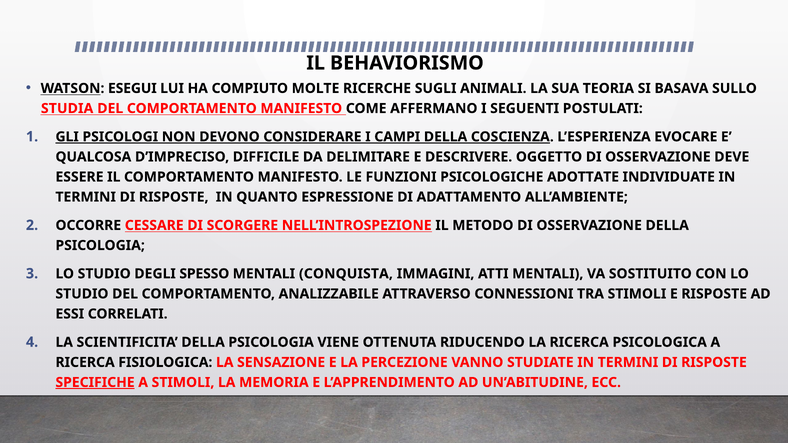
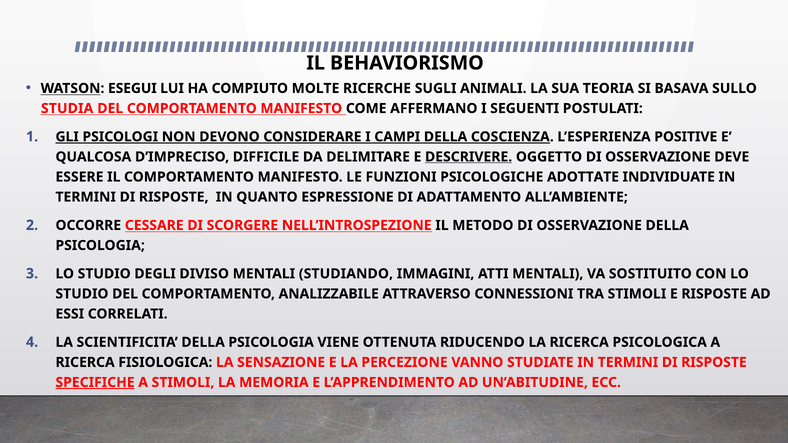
EVOCARE: EVOCARE -> POSITIVE
DESCRIVERE underline: none -> present
SPESSO: SPESSO -> DIVISO
CONQUISTA: CONQUISTA -> STUDIANDO
